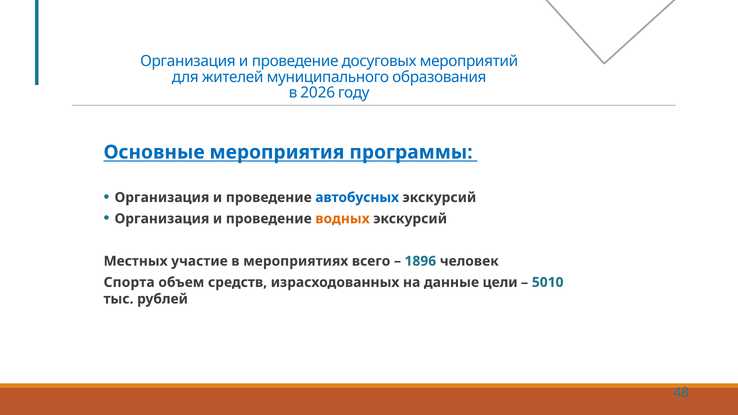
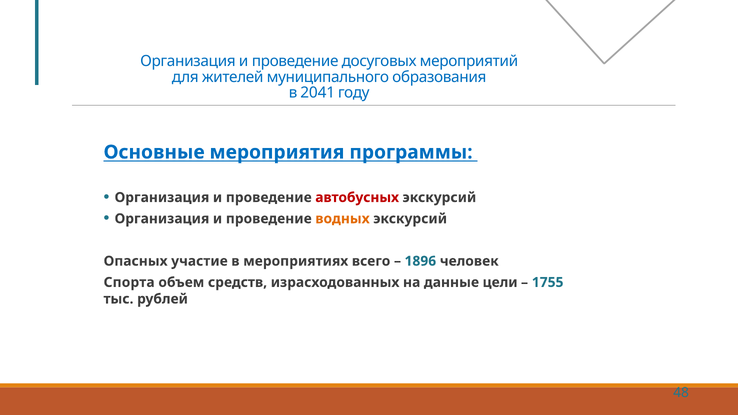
2026: 2026 -> 2041
автобусных colour: blue -> red
Местных: Местных -> Опасных
5010: 5010 -> 1755
